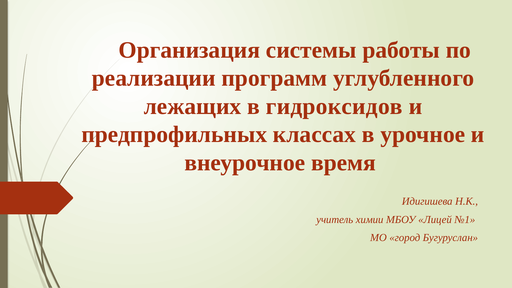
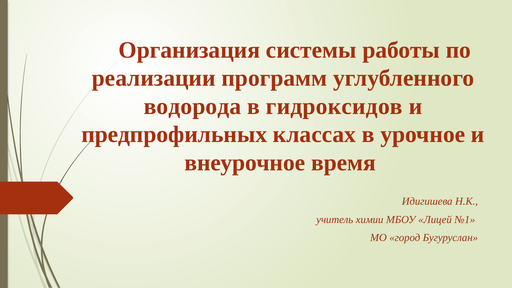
лежащих: лежащих -> водорода
